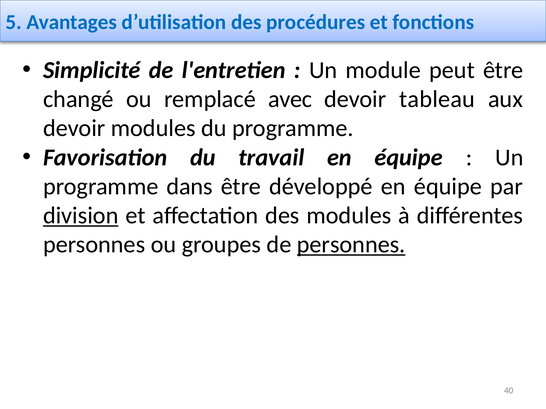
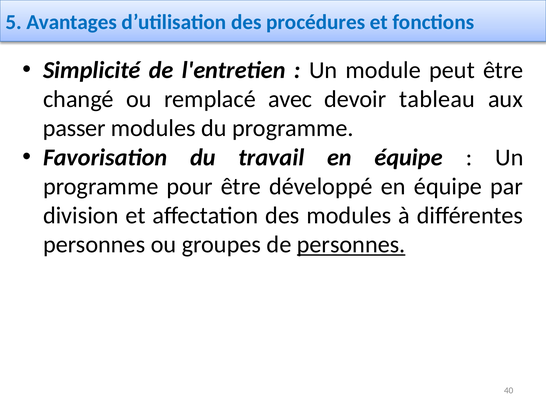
devoir at (74, 128): devoir -> passer
dans: dans -> pour
division underline: present -> none
